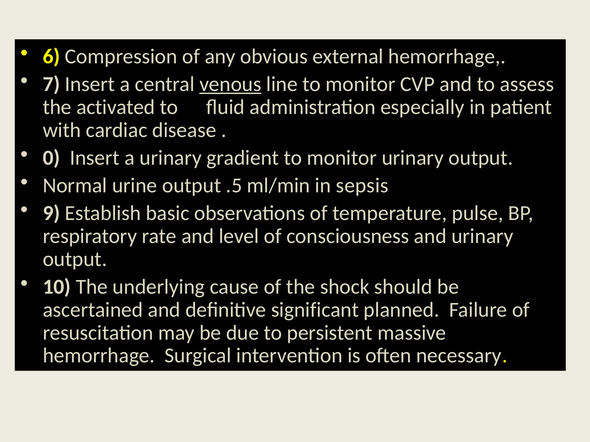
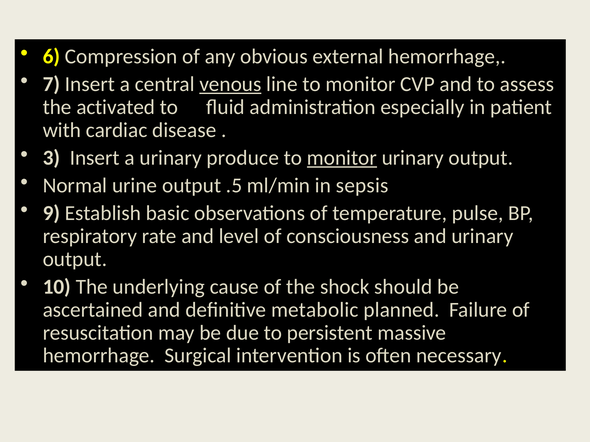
0: 0 -> 3
gradient: gradient -> produce
monitor at (342, 158) underline: none -> present
significant: significant -> metabolic
